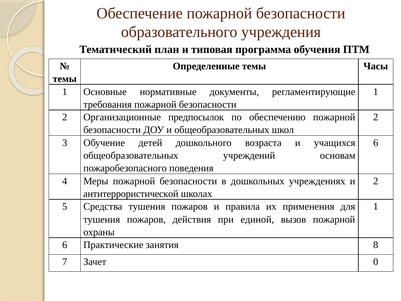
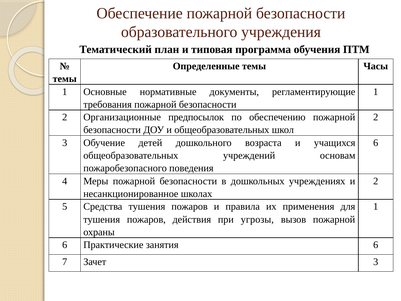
антитеррористической: антитеррористической -> несанкционированное
единой: единой -> угрозы
занятия 8: 8 -> 6
Зачет 0: 0 -> 3
